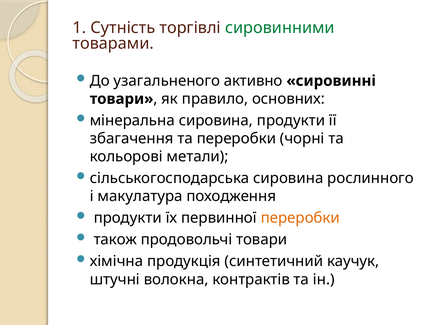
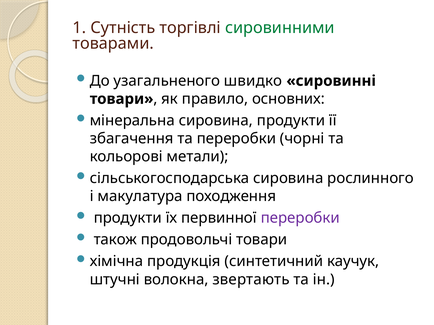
активно: активно -> швидко
переробки at (300, 218) colour: orange -> purple
контрактів: контрактів -> звертають
